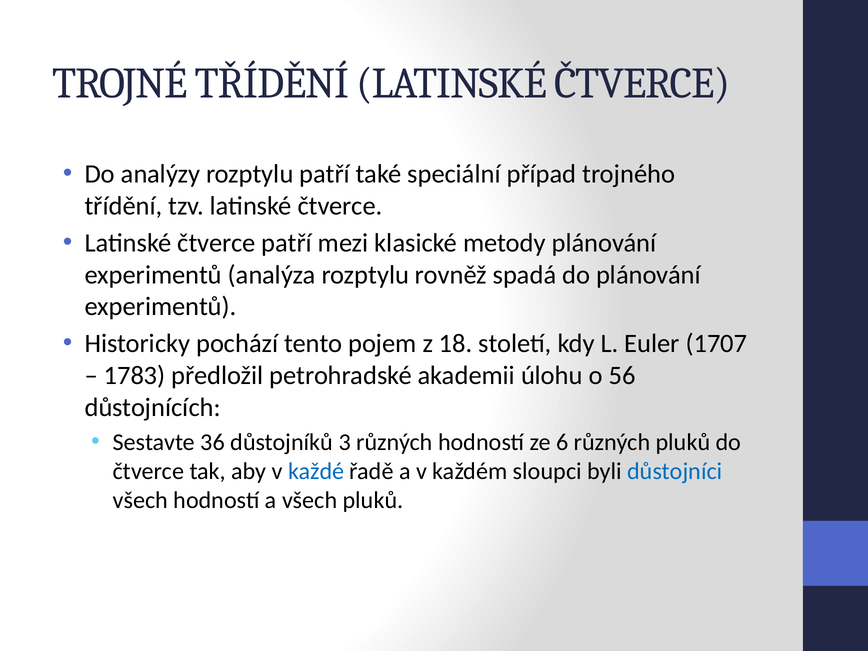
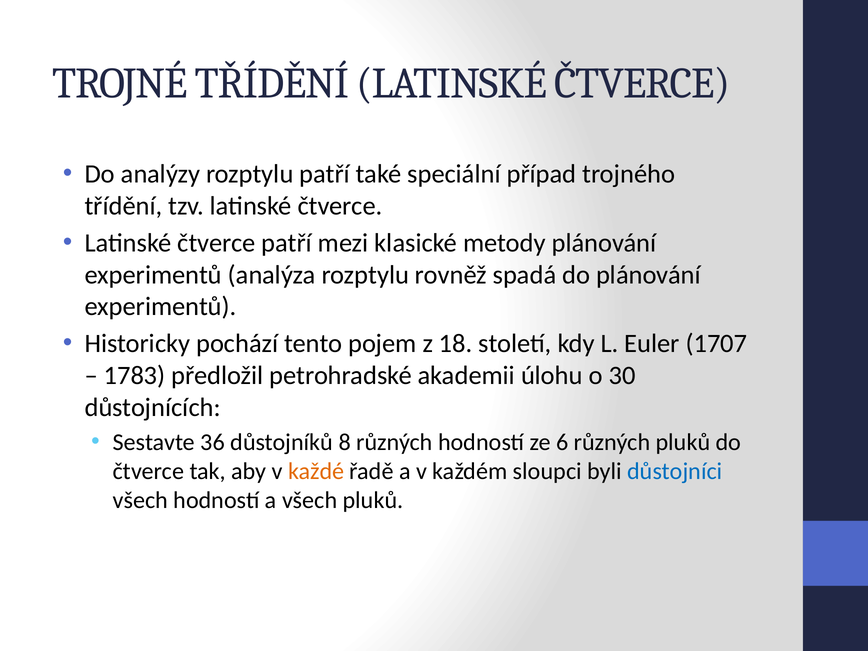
56: 56 -> 30
3: 3 -> 8
každé colour: blue -> orange
